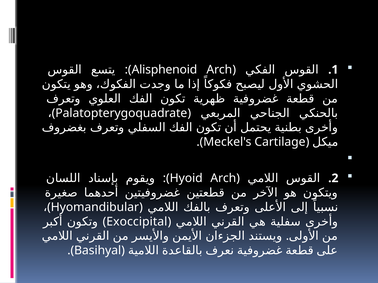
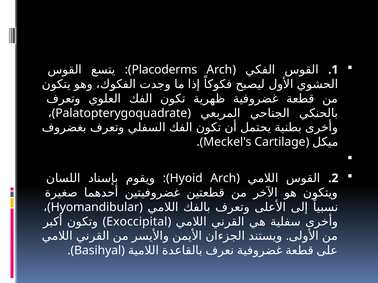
Alisphenoid: Alisphenoid -> Placoderms
